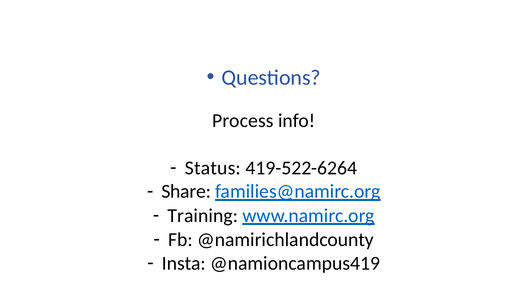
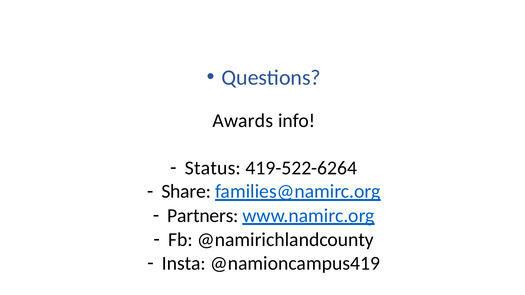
Process: Process -> Awards
Training: Training -> Partners
